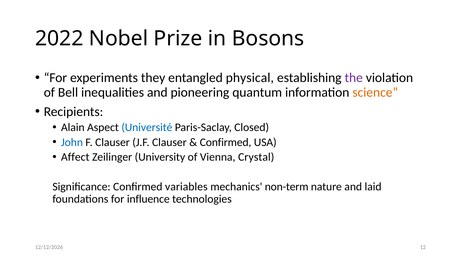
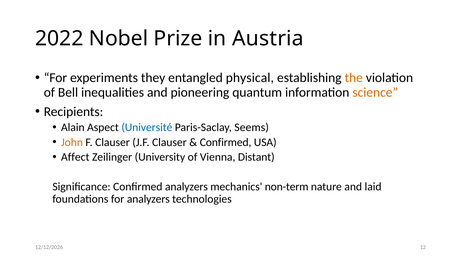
Bosons: Bosons -> Austria
the colour: purple -> orange
Closed: Closed -> Seems
John colour: blue -> orange
Crystal: Crystal -> Distant
Confirmed variables: variables -> analyzers
for influence: influence -> analyzers
